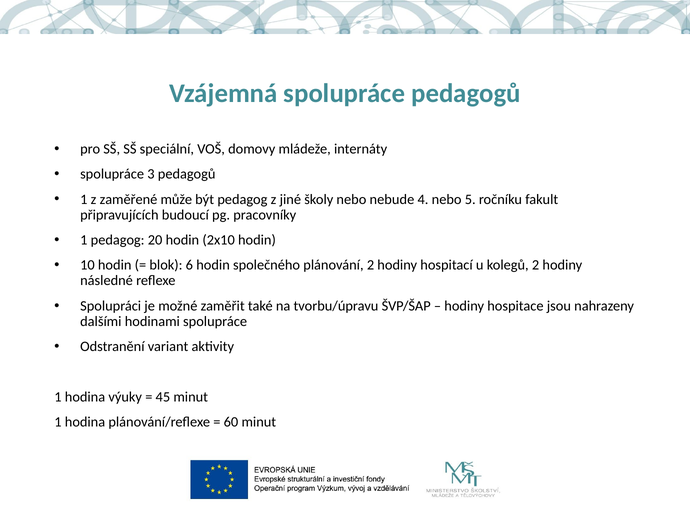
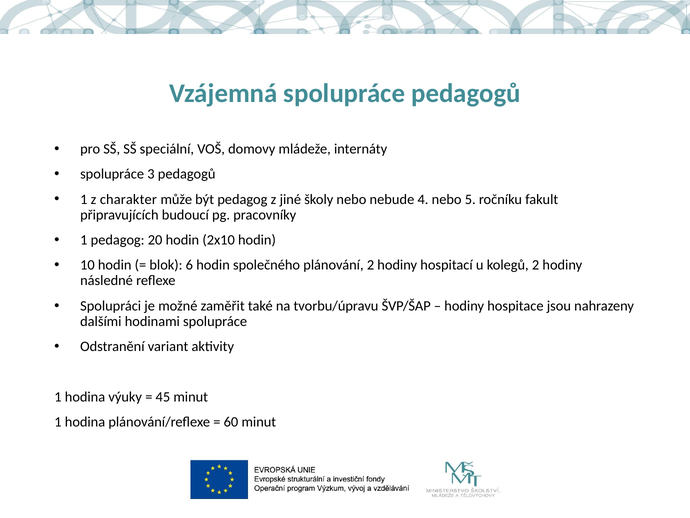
zaměřené: zaměřené -> charakter
